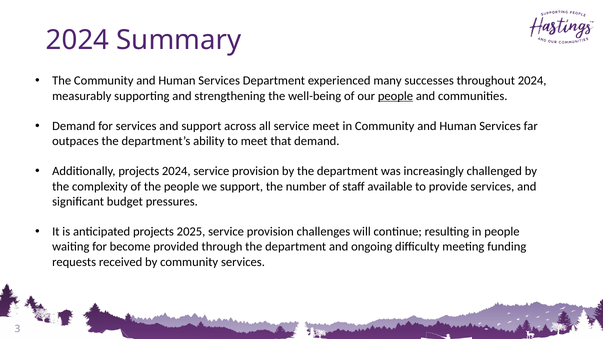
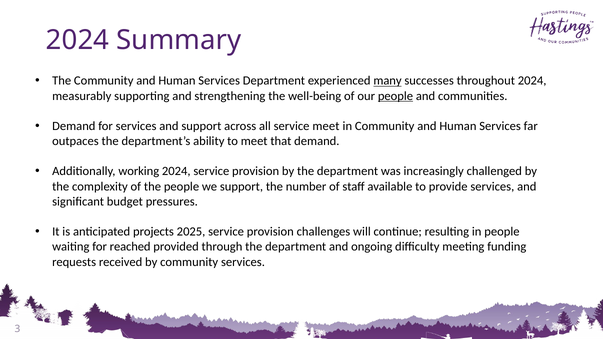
many underline: none -> present
Additionally projects: projects -> working
become: become -> reached
